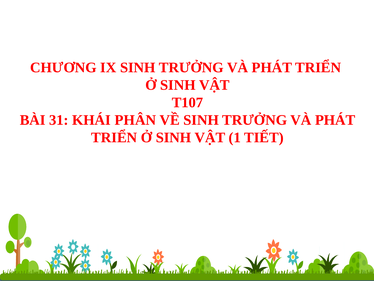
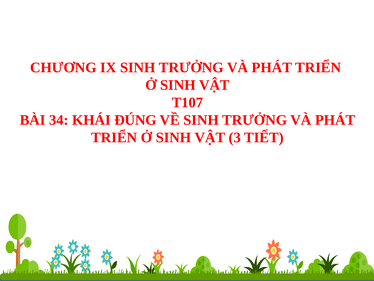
31: 31 -> 34
PHÂN: PHÂN -> ĐÚNG
1: 1 -> 3
